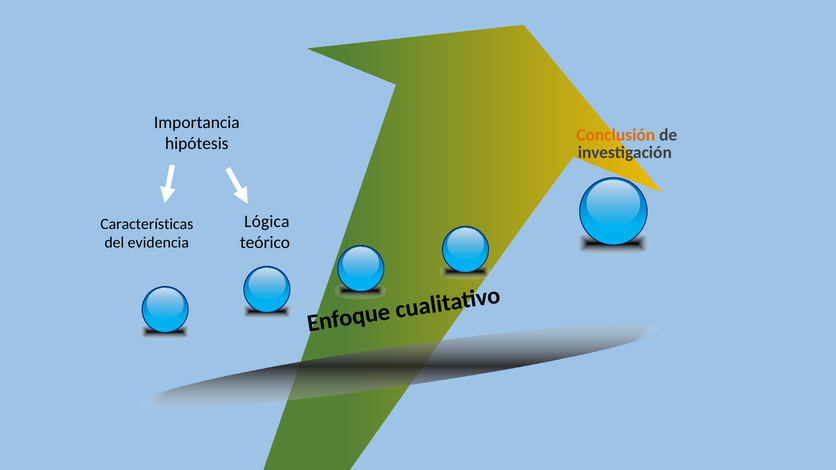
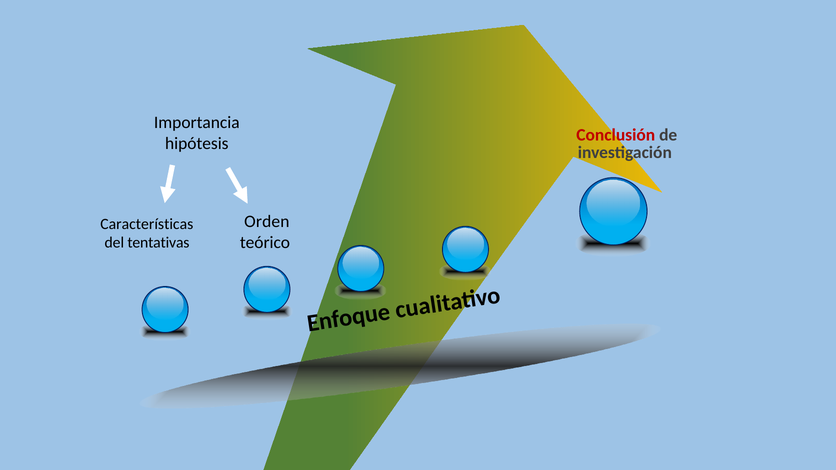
Conclusión colour: orange -> red
Lógica: Lógica -> Orden
evidencia: evidencia -> tentativas
